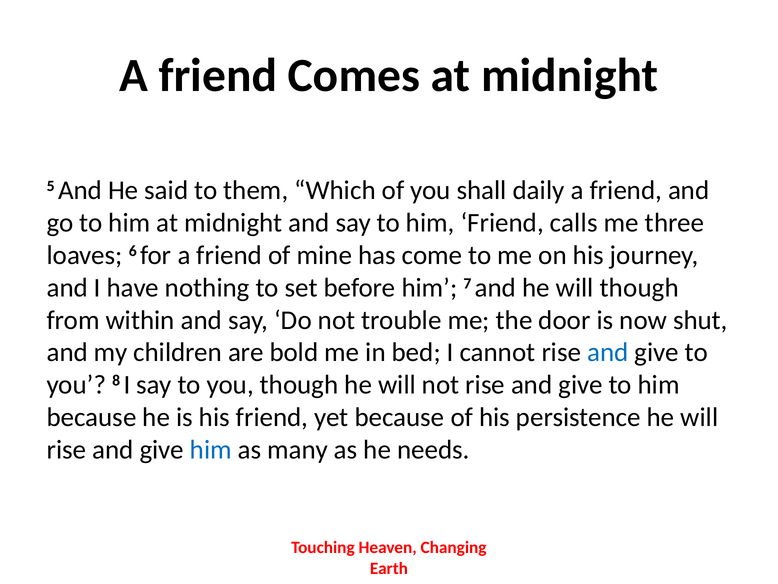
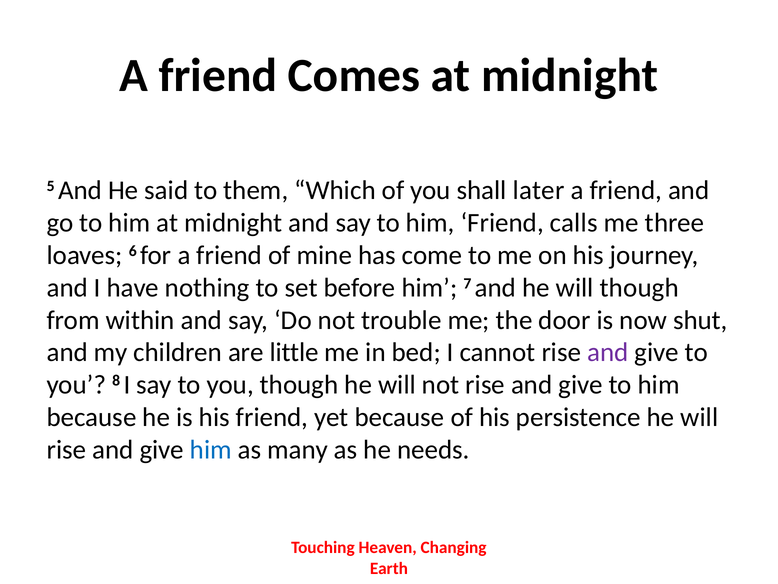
daily: daily -> later
bold: bold -> little
and at (608, 352) colour: blue -> purple
